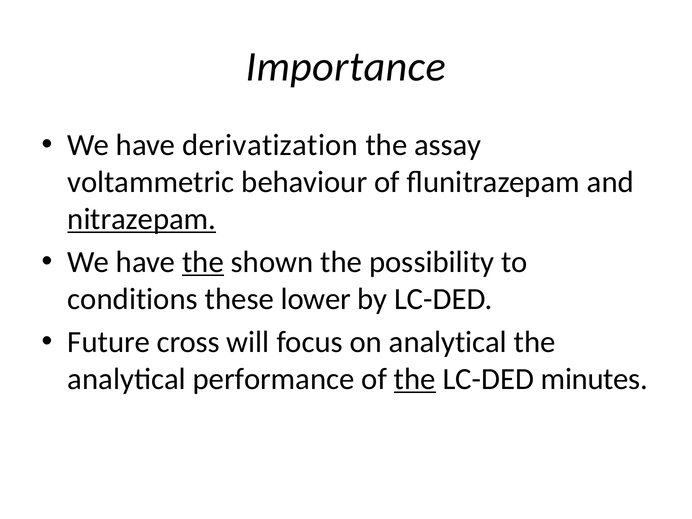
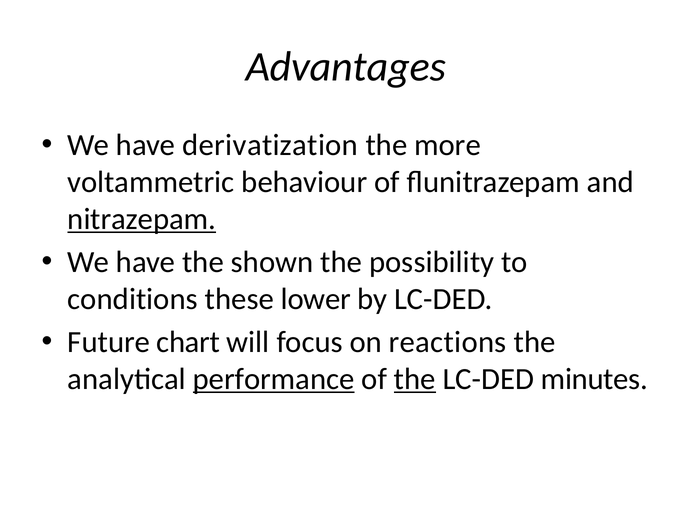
Importance: Importance -> Advantages
assay: assay -> more
the at (203, 262) underline: present -> none
cross: cross -> chart
on analytical: analytical -> reactions
performance underline: none -> present
